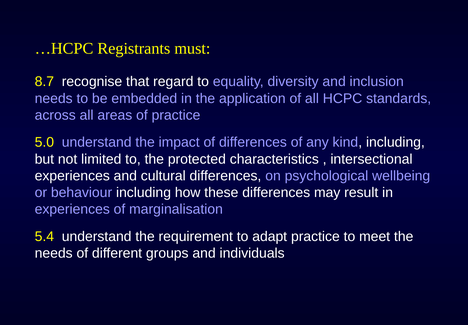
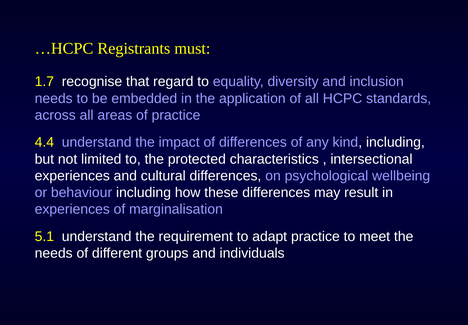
8.7: 8.7 -> 1.7
5.0: 5.0 -> 4.4
5.4: 5.4 -> 5.1
